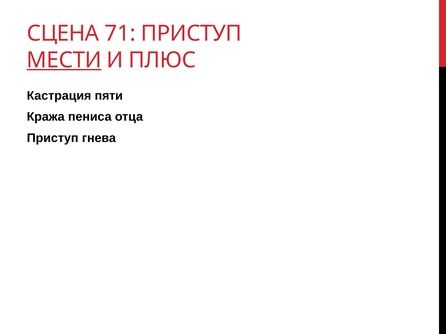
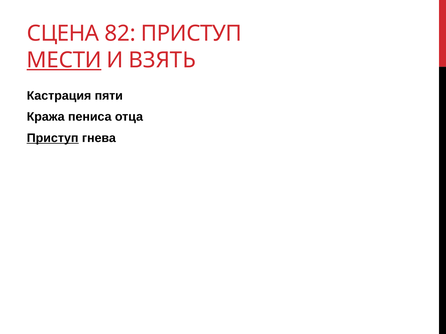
71: 71 -> 82
ПЛЮС: ПЛЮС -> ВЗЯТЬ
Приступ at (53, 138) underline: none -> present
